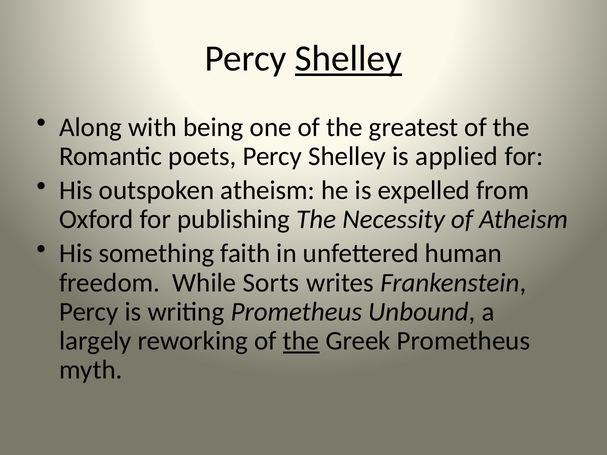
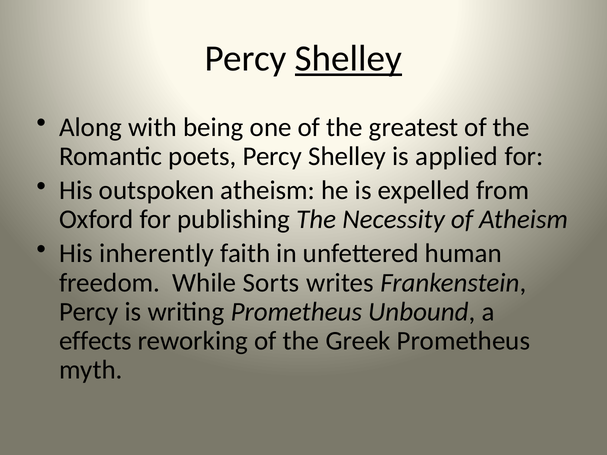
something: something -> inherently
largely: largely -> effects
the at (301, 341) underline: present -> none
